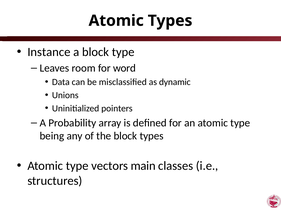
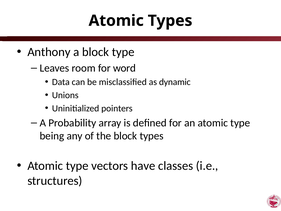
Instance: Instance -> Anthony
main: main -> have
